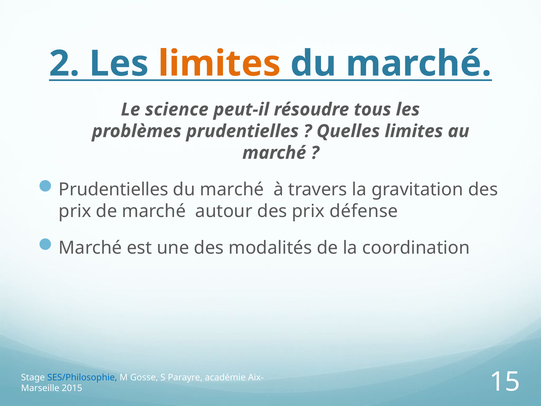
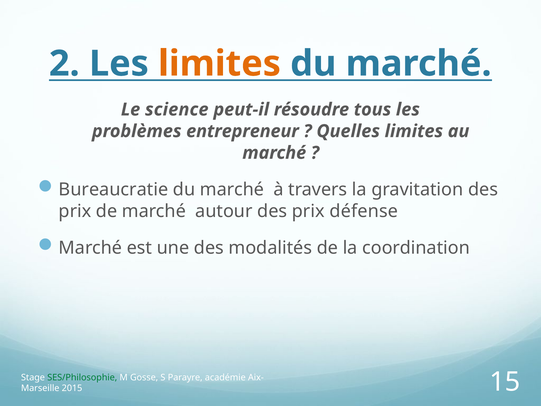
problèmes prudentielles: prudentielles -> entrepreneur
Prudentielles at (114, 189): Prudentielles -> Bureaucratie
SES/Philosophie colour: blue -> green
